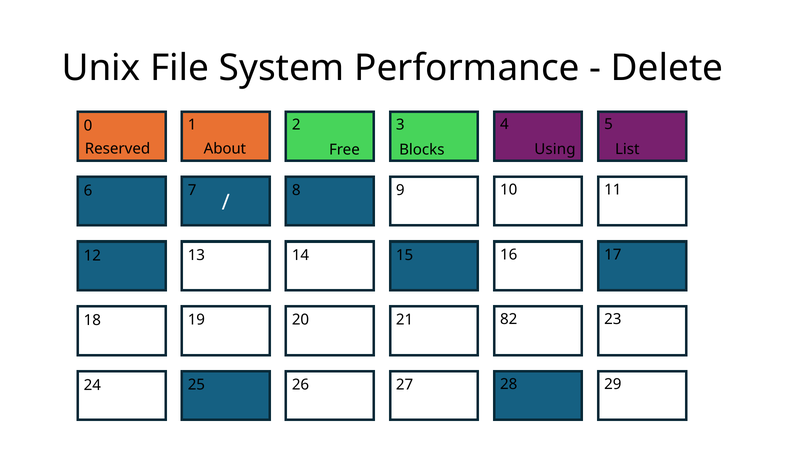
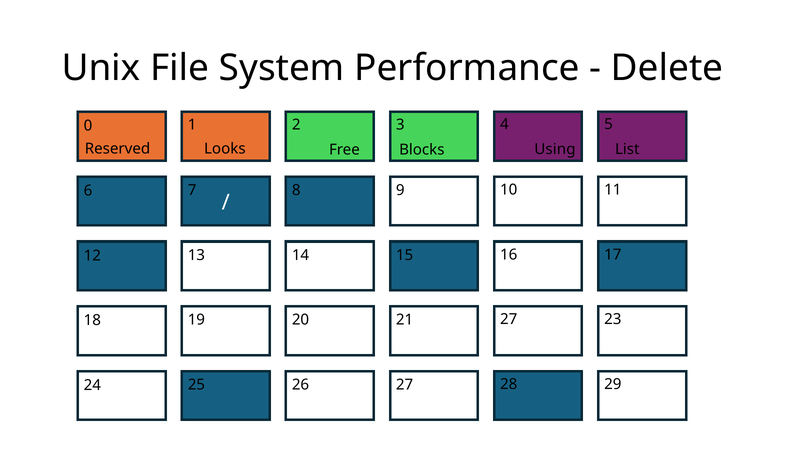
About: About -> Looks
21 82: 82 -> 27
